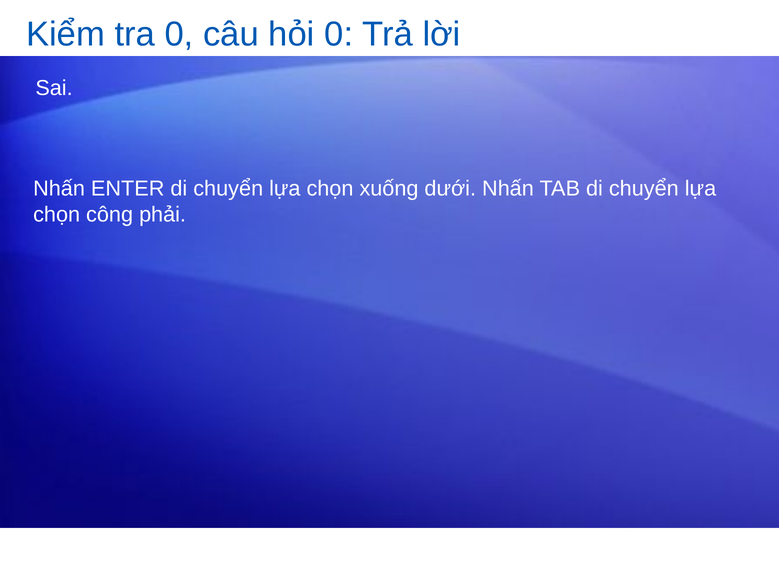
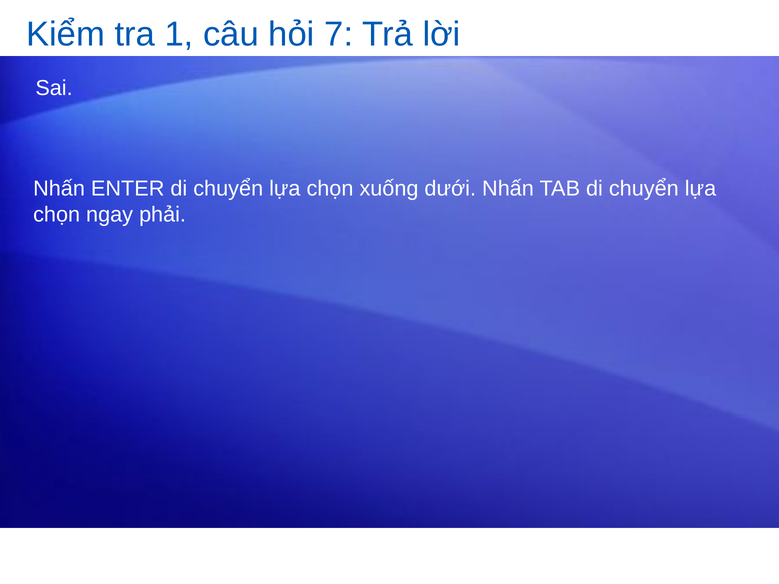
tra 0: 0 -> 1
hỏi 0: 0 -> 7
công: công -> ngay
